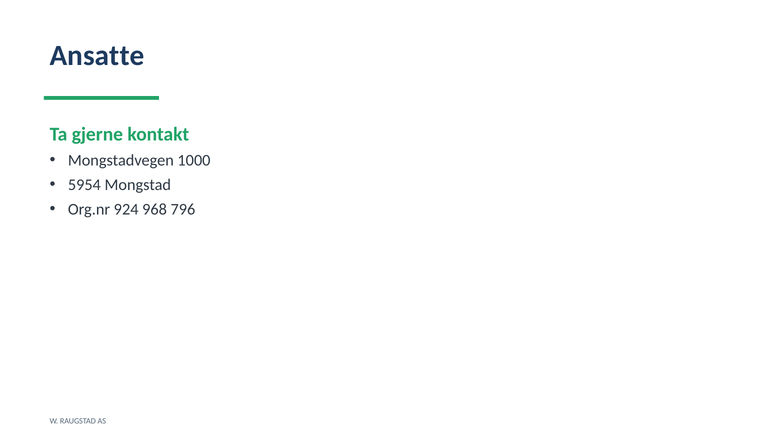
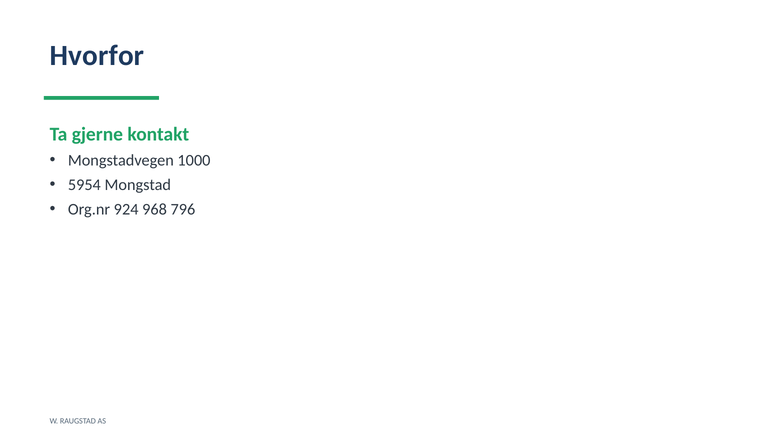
Ansatte: Ansatte -> Hvorfor
